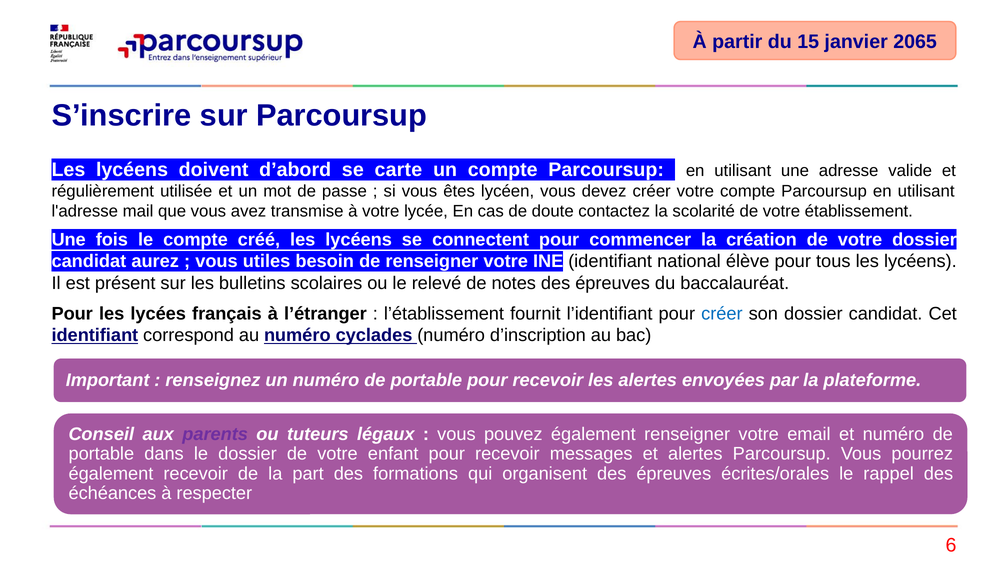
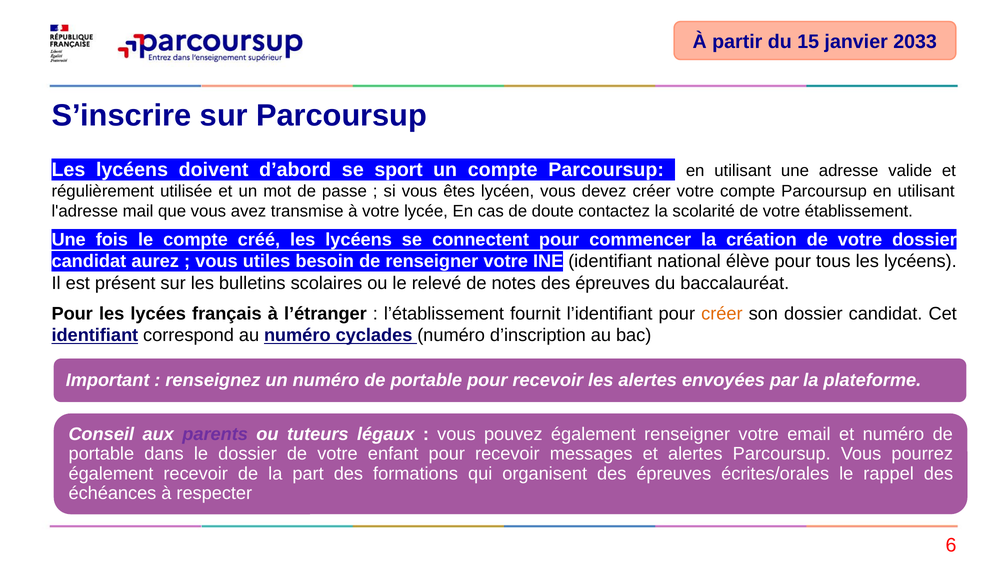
2065: 2065 -> 2033
carte: carte -> sport
créer at (722, 314) colour: blue -> orange
